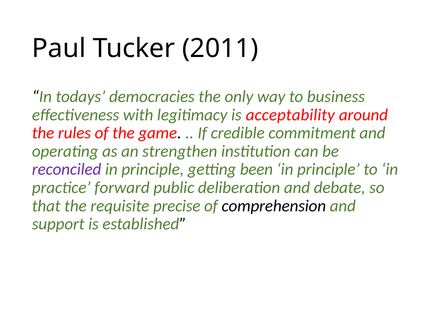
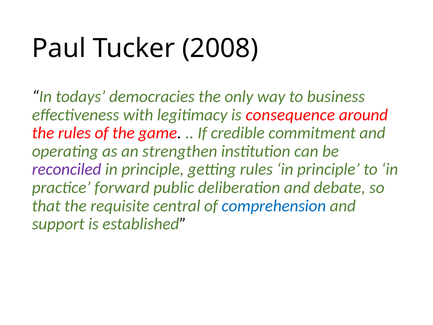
2011: 2011 -> 2008
acceptability: acceptability -> consequence
getting been: been -> rules
precise: precise -> central
comprehension colour: black -> blue
